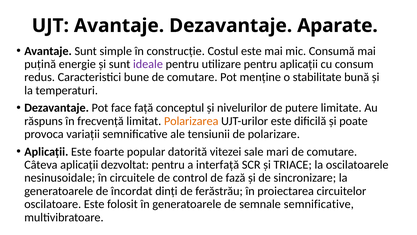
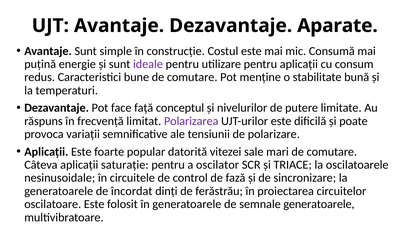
Polarizarea colour: orange -> purple
dezvoltat: dezvoltat -> saturație
interfață: interfață -> oscilator
semnale semnificative: semnificative -> generatoarele
